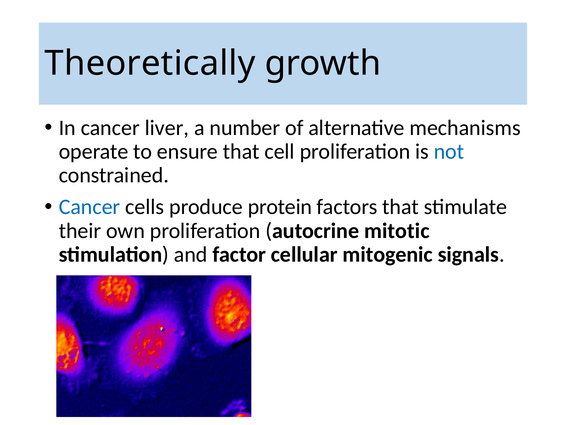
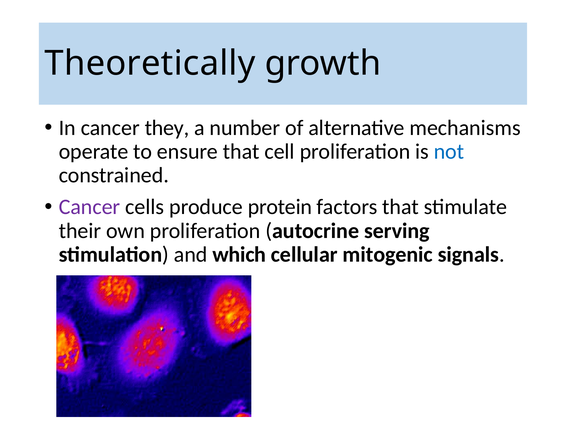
liver: liver -> they
Cancer at (90, 207) colour: blue -> purple
mitotic: mitotic -> serving
factor: factor -> which
